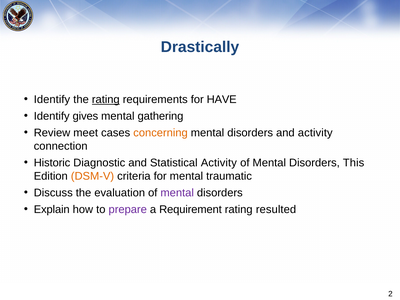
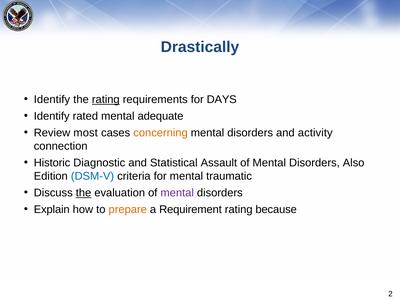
HAVE: HAVE -> DAYS
gives: gives -> rated
gathering: gathering -> adequate
meet: meet -> most
Statistical Activity: Activity -> Assault
This: This -> Also
DSM-V colour: orange -> blue
the at (84, 193) underline: none -> present
prepare colour: purple -> orange
resulted: resulted -> because
